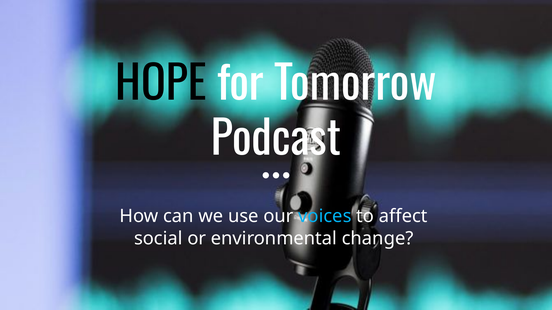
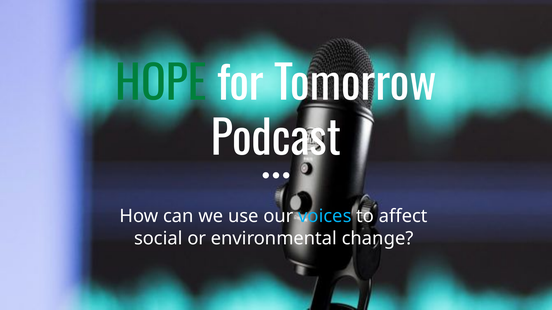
HOPE colour: black -> green
